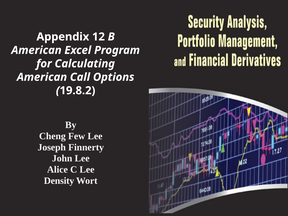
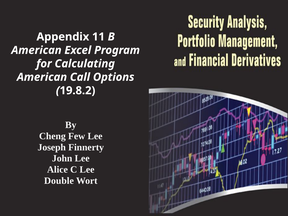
12: 12 -> 11
Density: Density -> Double
